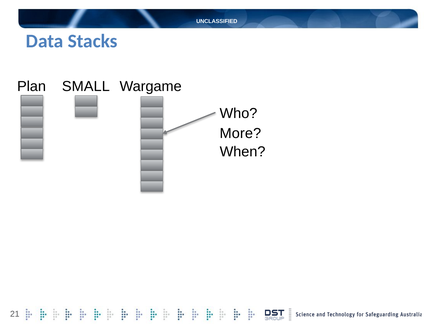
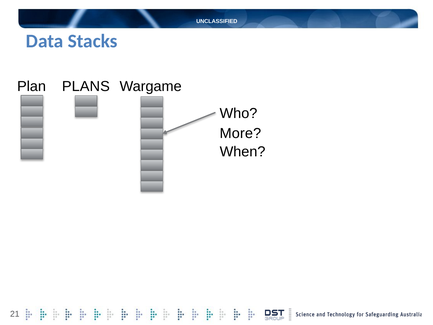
SMALL: SMALL -> PLANS
